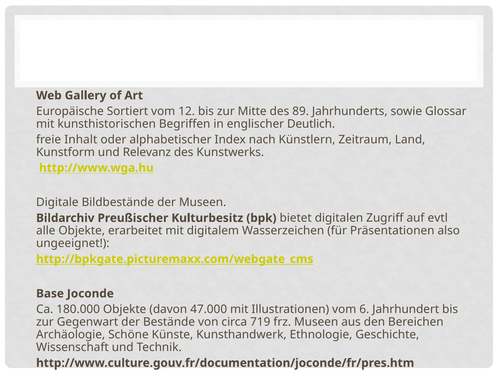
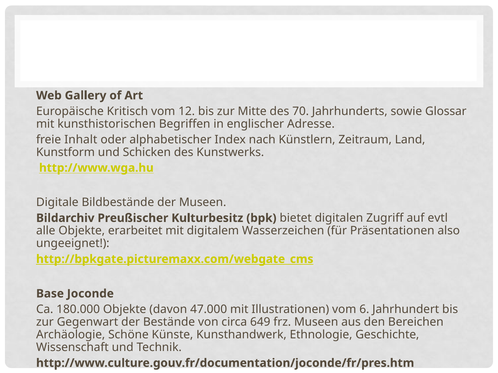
Sortiert: Sortiert -> Kritisch
89: 89 -> 70
Deutlich: Deutlich -> Adresse
Relevanz: Relevanz -> Schicken
719: 719 -> 649
